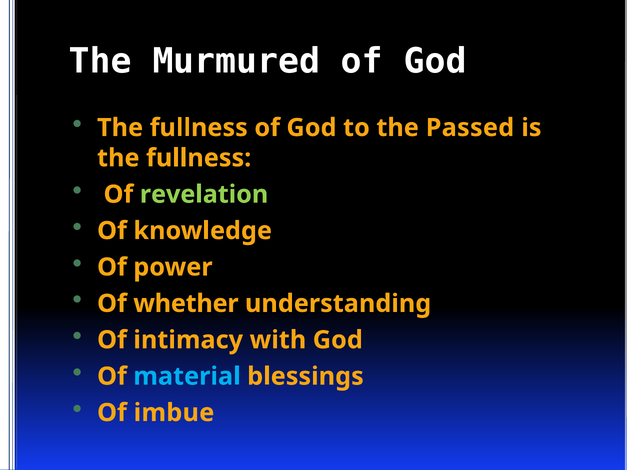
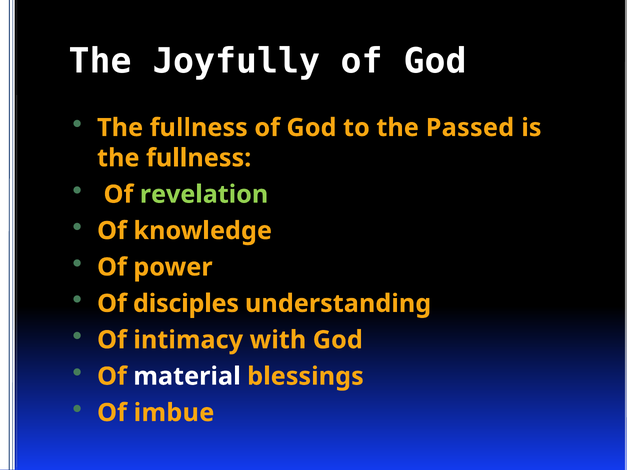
Murmured: Murmured -> Joyfully
whether: whether -> disciples
material colour: light blue -> white
